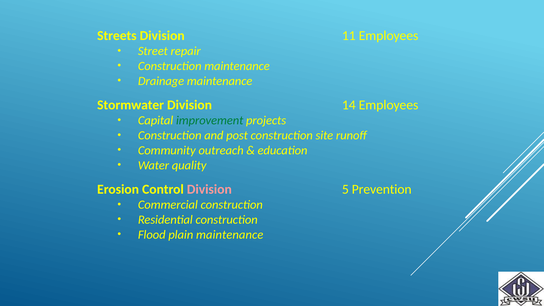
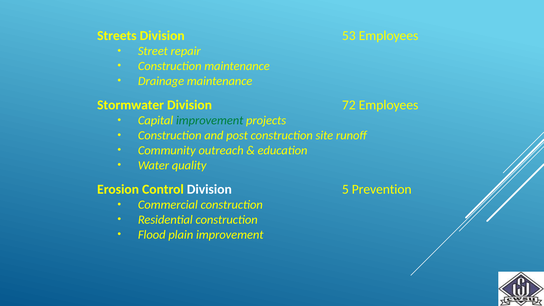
11: 11 -> 53
14: 14 -> 72
Division at (209, 189) colour: pink -> white
plain maintenance: maintenance -> improvement
